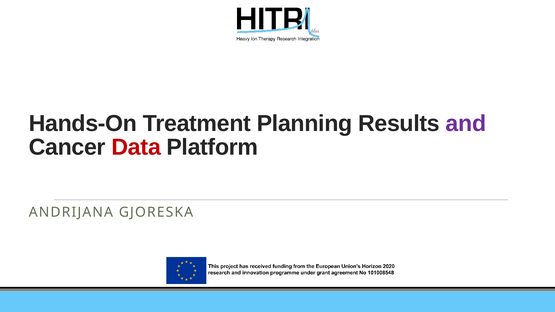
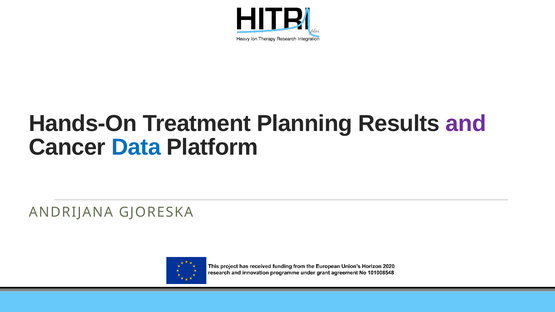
Data colour: red -> blue
